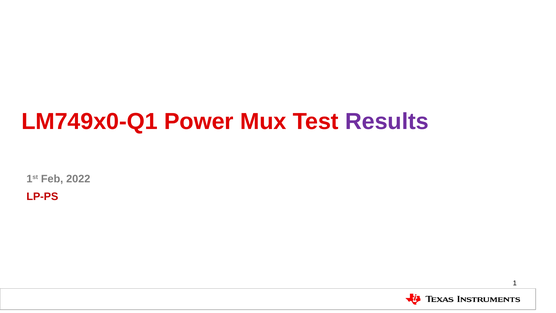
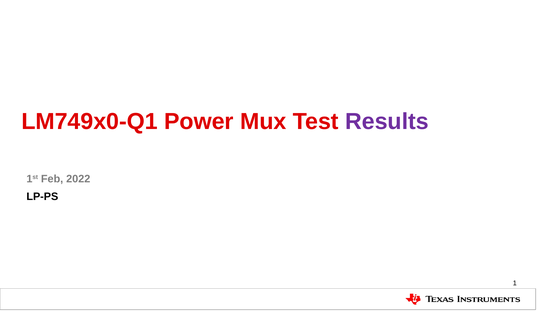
LP-PS colour: red -> black
